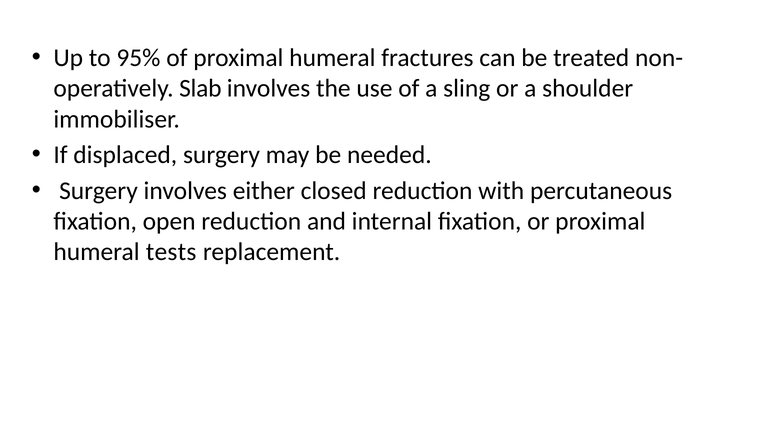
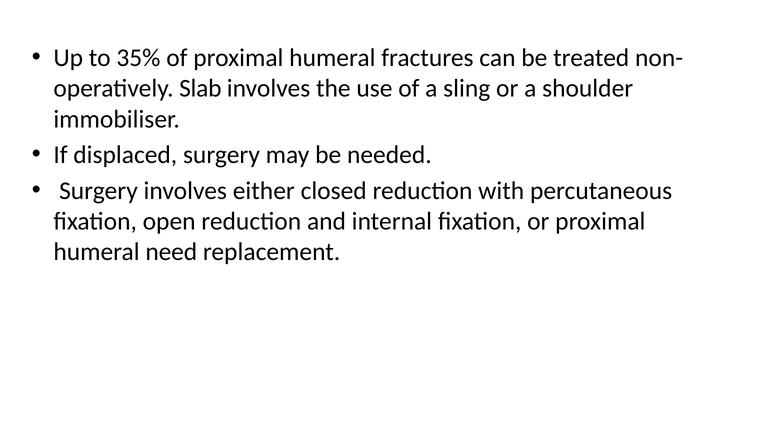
95%: 95% -> 35%
tests: tests -> need
